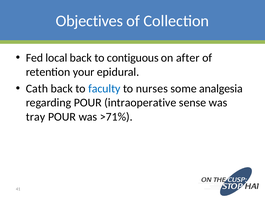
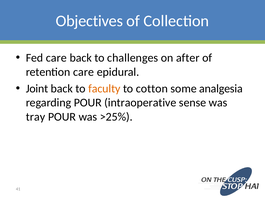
Fed local: local -> care
contiguous: contiguous -> challenges
retention your: your -> care
Cath: Cath -> Joint
faculty colour: blue -> orange
nurses: nurses -> cotton
>71%: >71% -> >25%
